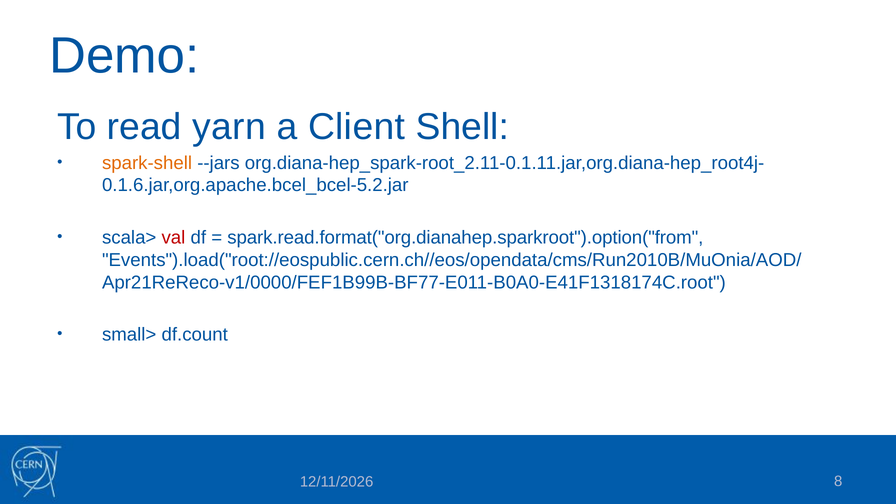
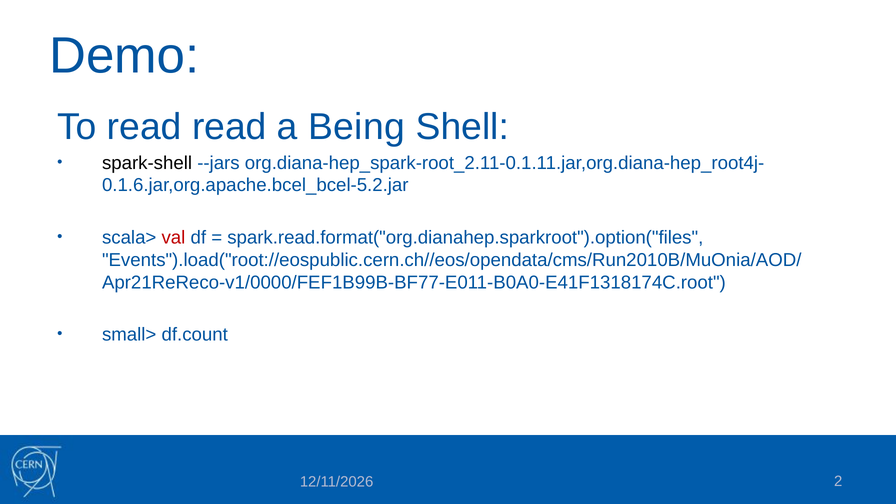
read yarn: yarn -> read
Client: Client -> Being
spark-shell colour: orange -> black
spark.read.format("org.dianahep.sparkroot").option("from: spark.read.format("org.dianahep.sparkroot").option("from -> spark.read.format("org.dianahep.sparkroot").option("files
8: 8 -> 2
